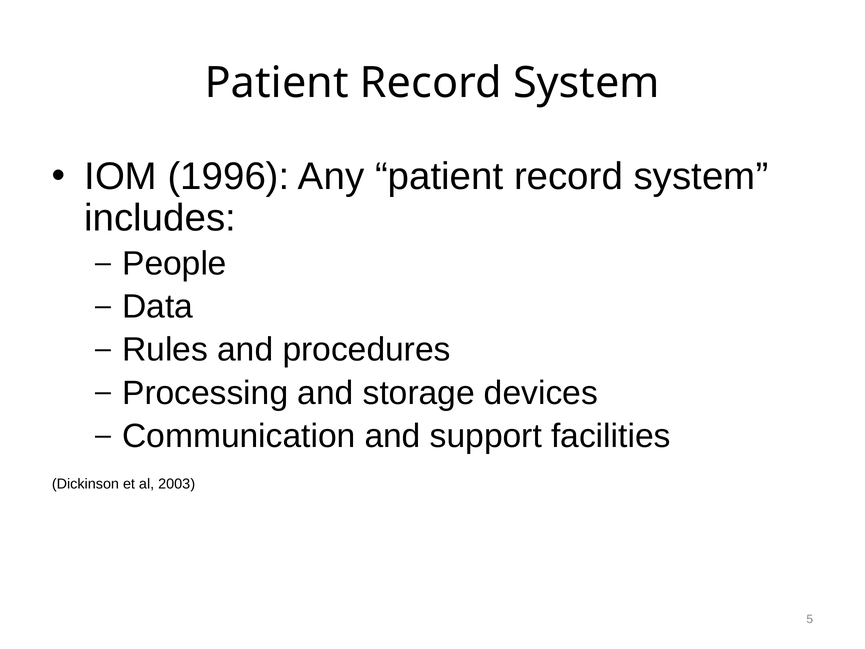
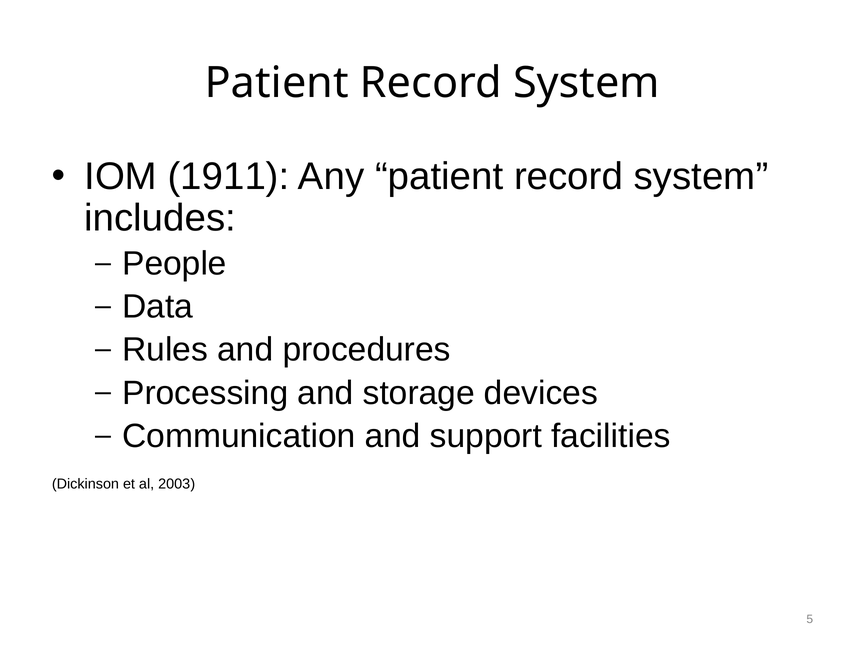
1996: 1996 -> 1911
